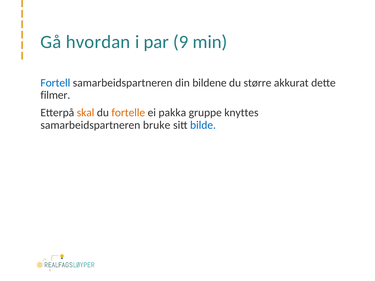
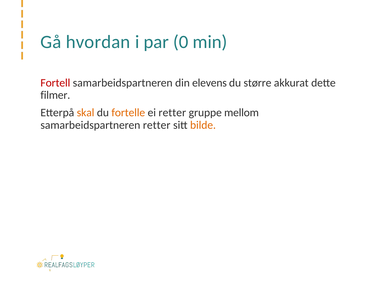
9: 9 -> 0
Fortell colour: blue -> red
bildene: bildene -> elevens
ei pakka: pakka -> retter
knyttes: knyttes -> mellom
samarbeidspartneren bruke: bruke -> retter
bilde colour: blue -> orange
